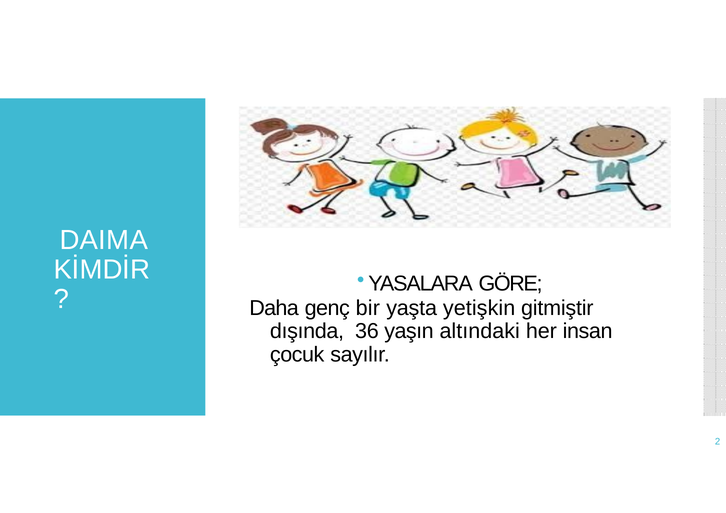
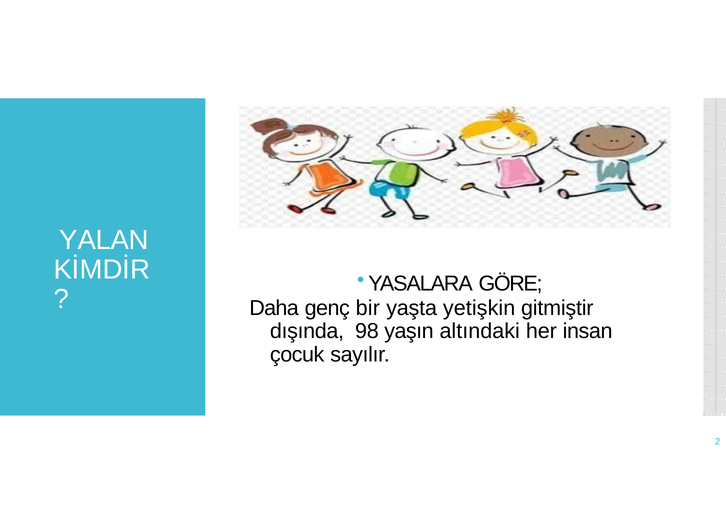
DAIMA: DAIMA -> YALAN
36: 36 -> 98
